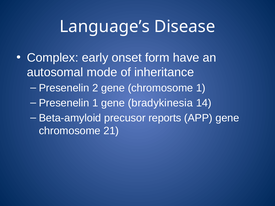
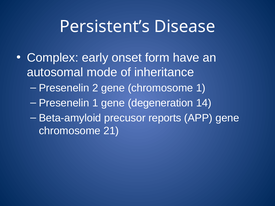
Language’s: Language’s -> Persistent’s
bradykinesia: bradykinesia -> degeneration
